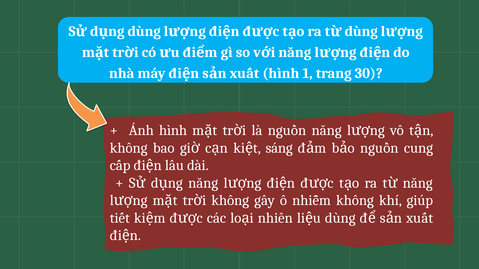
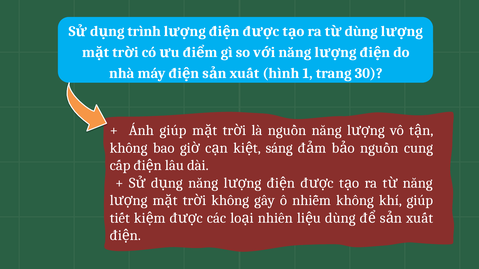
dùng at (144, 31): dùng -> trình
Ánh hình: hình -> giúp
